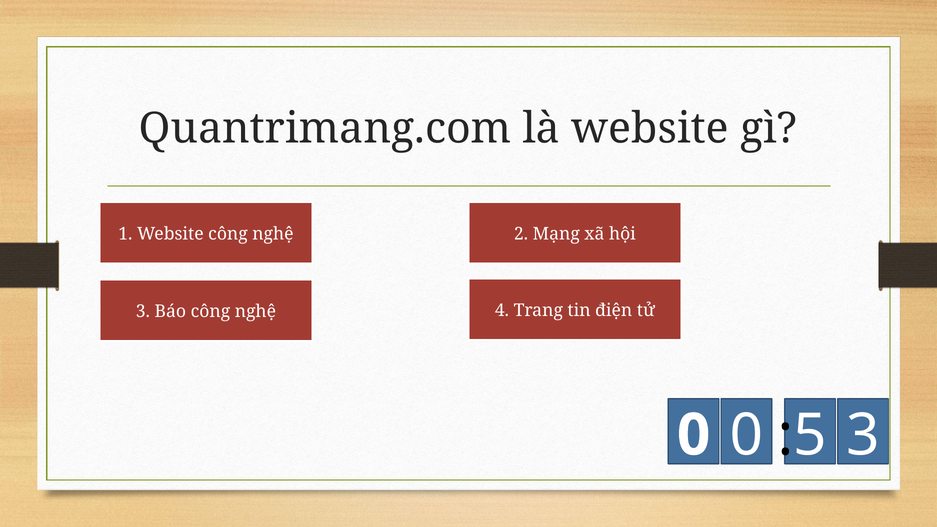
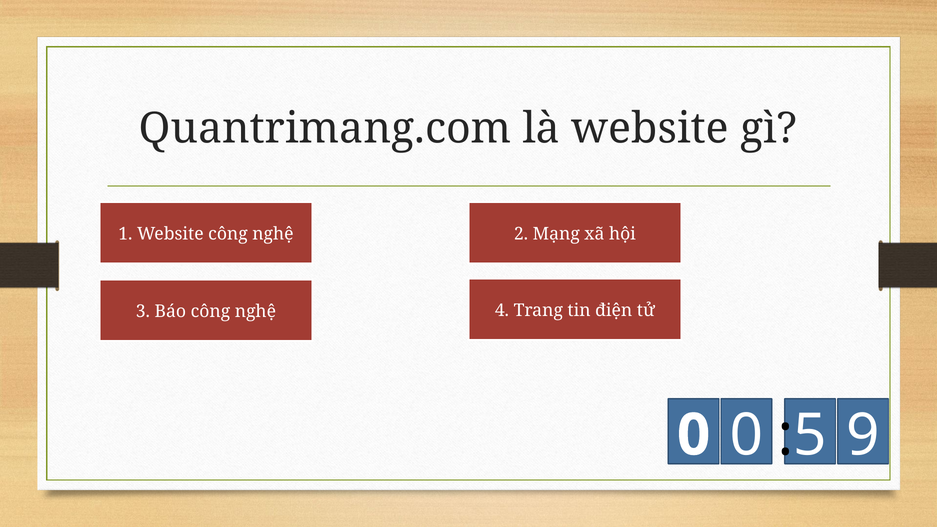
0 3: 3 -> 9
